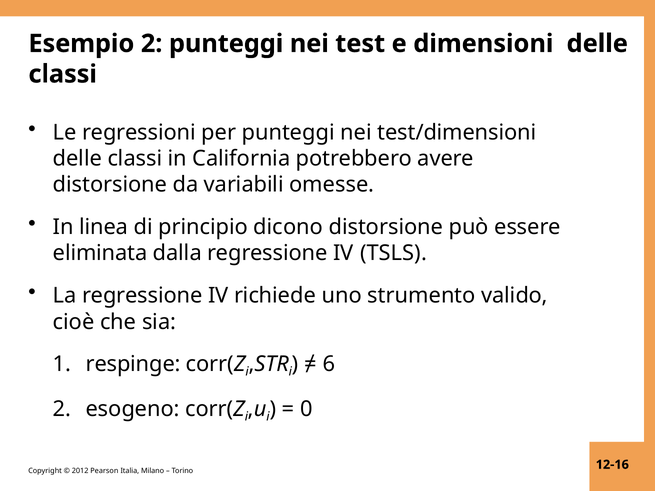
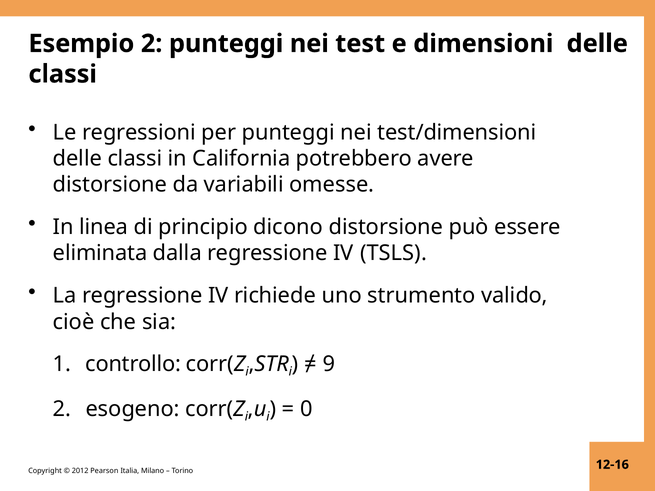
respinge: respinge -> controllo
6: 6 -> 9
